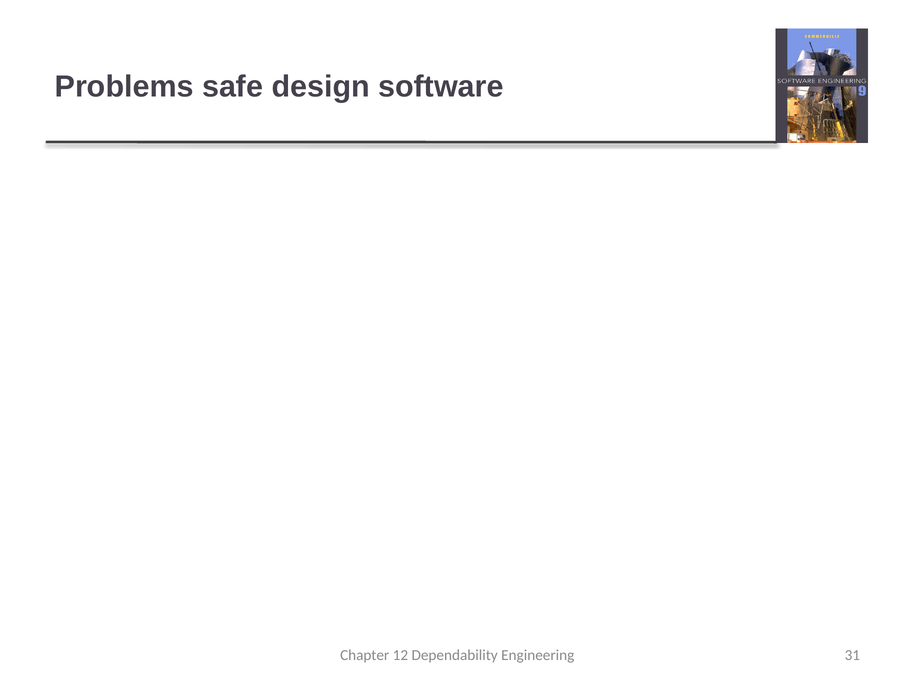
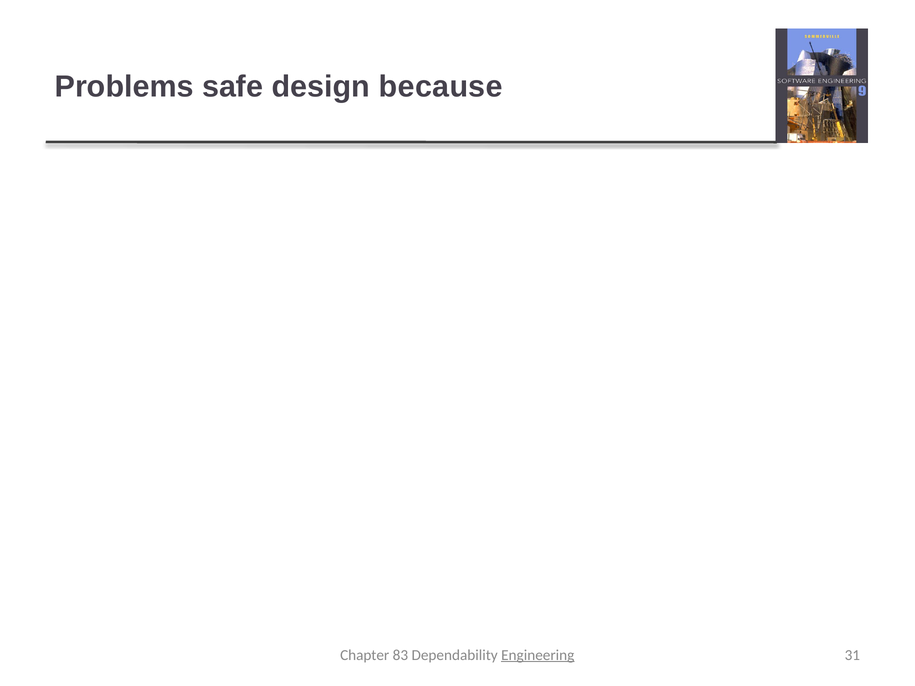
software: software -> because
12: 12 -> 83
Engineering underline: none -> present
